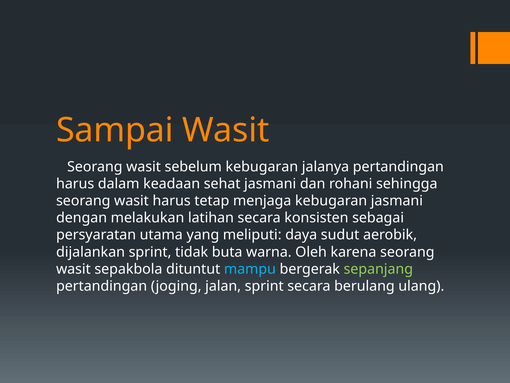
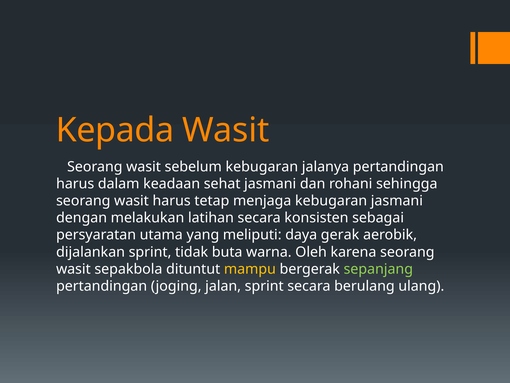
Sampai: Sampai -> Kepada
sudut: sudut -> gerak
mampu colour: light blue -> yellow
